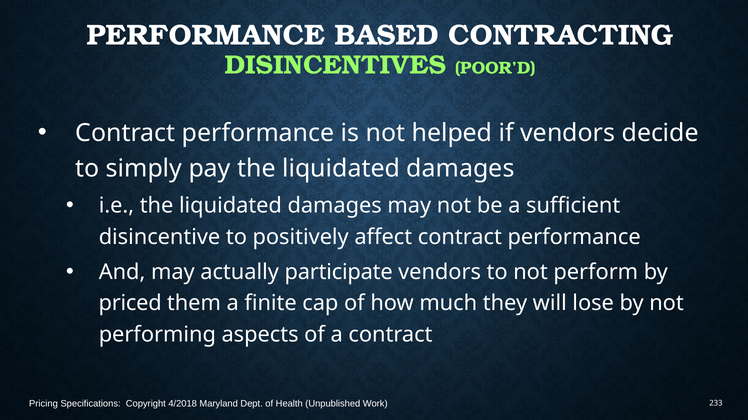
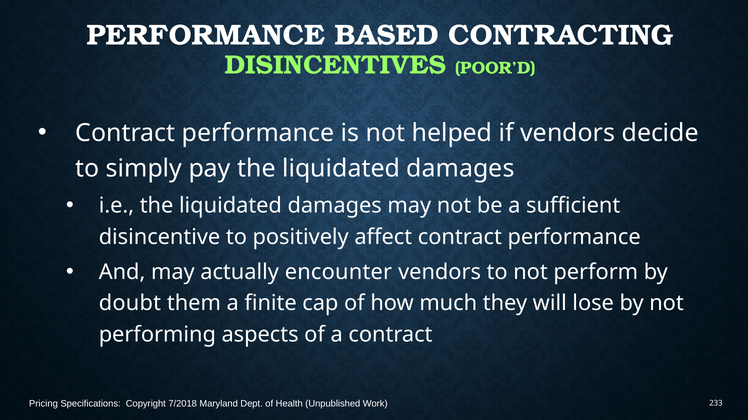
participate: participate -> encounter
priced: priced -> doubt
4/2018: 4/2018 -> 7/2018
